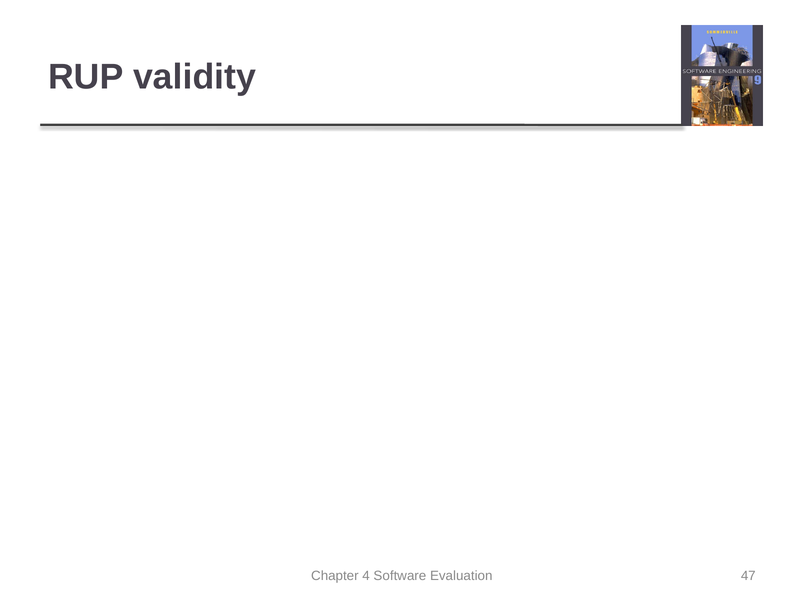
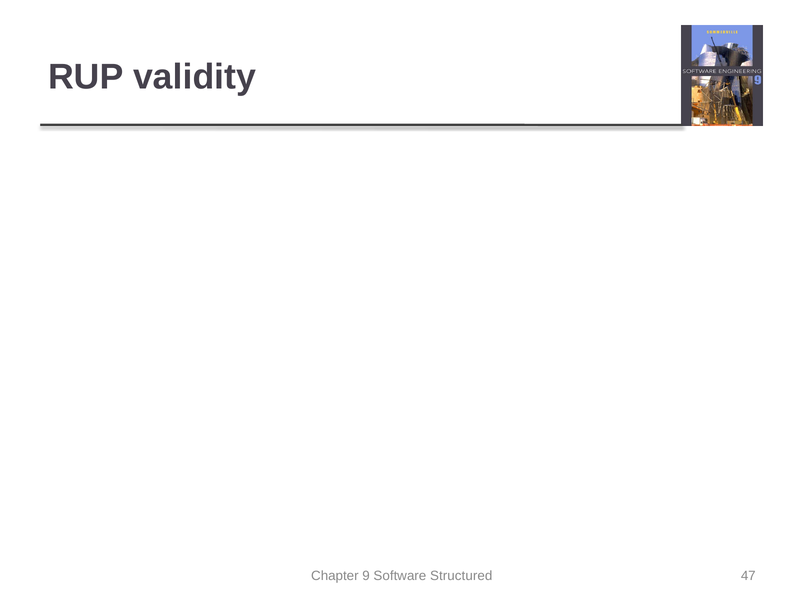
4: 4 -> 9
Evaluation: Evaluation -> Structured
